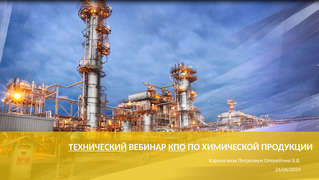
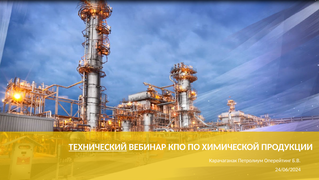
КПО underline: present -> none
